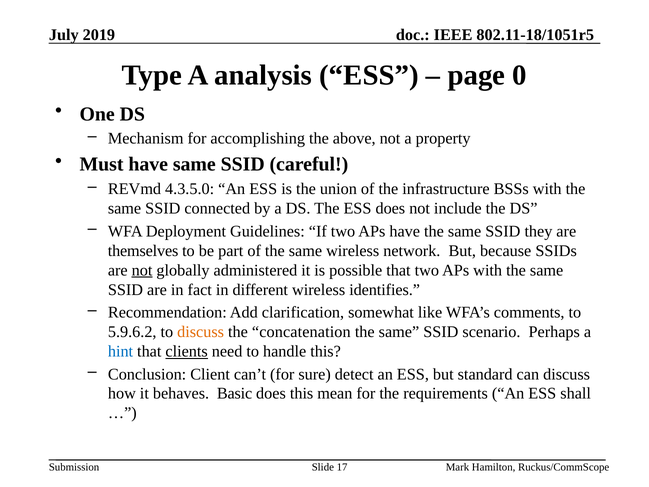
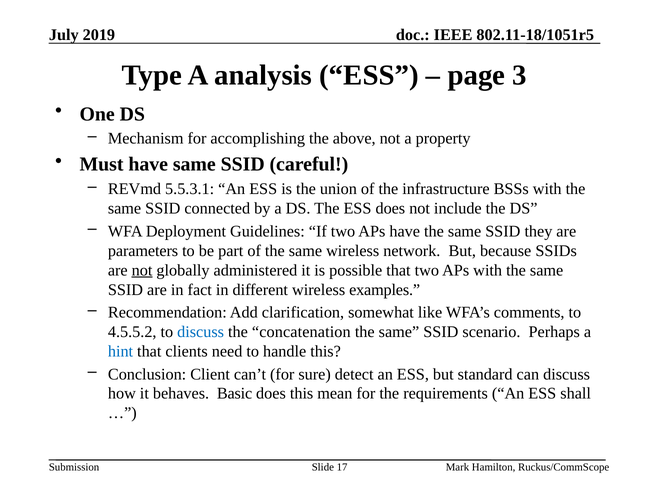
0: 0 -> 3
4.3.5.0: 4.3.5.0 -> 5.5.3.1
themselves: themselves -> parameters
identifies: identifies -> examples
5.9.6.2: 5.9.6.2 -> 4.5.5.2
discuss at (201, 332) colour: orange -> blue
clients underline: present -> none
